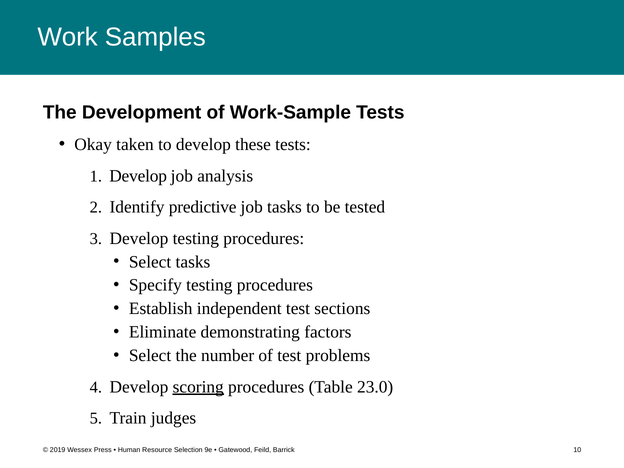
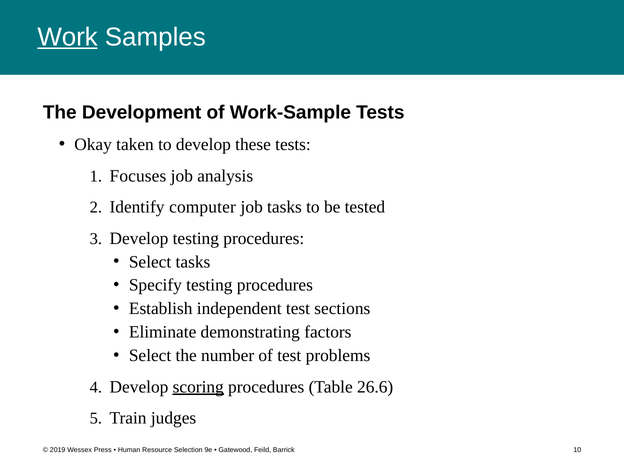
Work underline: none -> present
Develop at (138, 176): Develop -> Focuses
predictive: predictive -> computer
23.0: 23.0 -> 26.6
